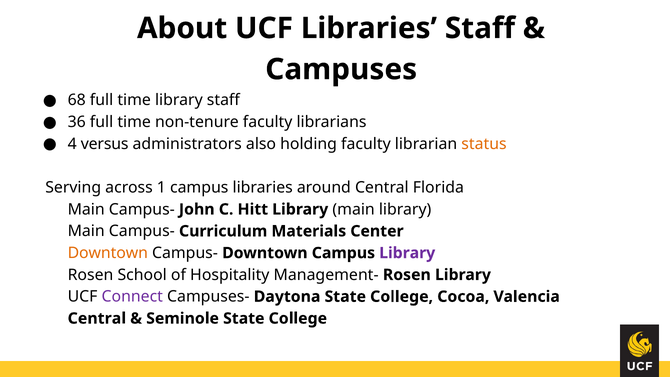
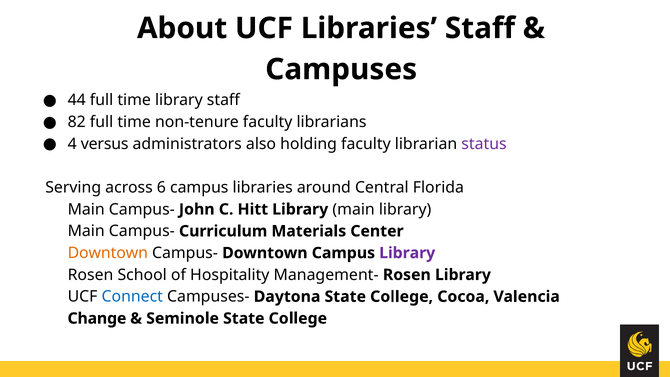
68: 68 -> 44
36: 36 -> 82
status colour: orange -> purple
1: 1 -> 6
Connect colour: purple -> blue
Central at (97, 318): Central -> Change
